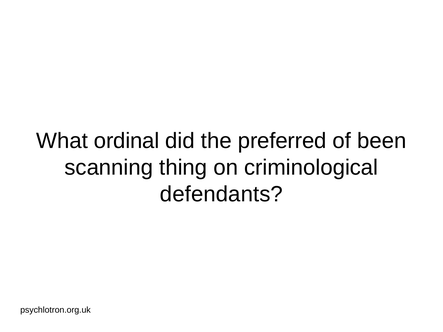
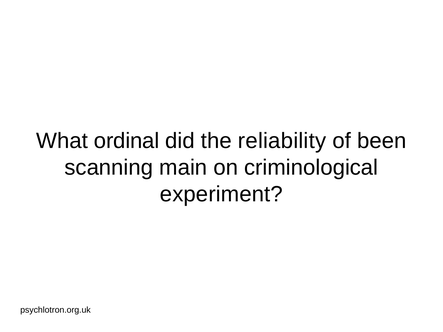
preferred: preferred -> reliability
thing: thing -> main
defendants: defendants -> experiment
